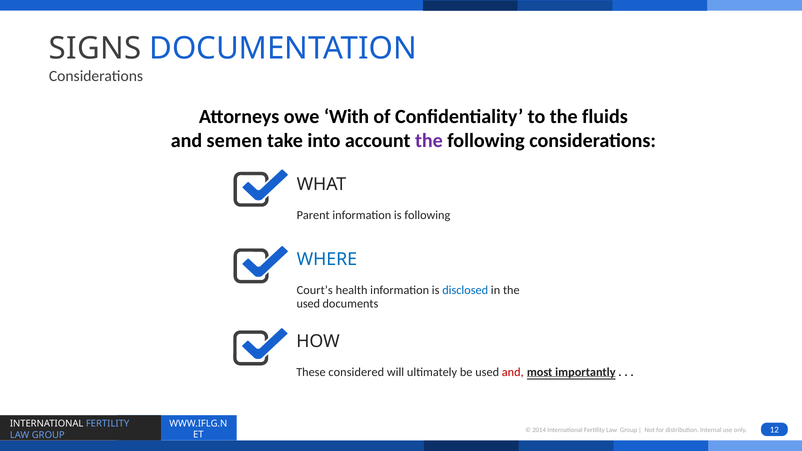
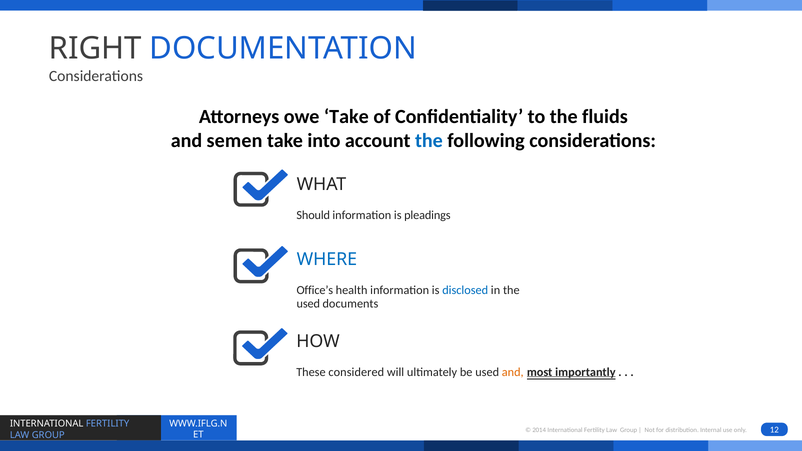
SIGNS: SIGNS -> RIGHT
owe With: With -> Take
the at (429, 141) colour: purple -> blue
Parent: Parent -> Should
is following: following -> pleadings
Court’s: Court’s -> Office’s
and at (513, 372) colour: red -> orange
